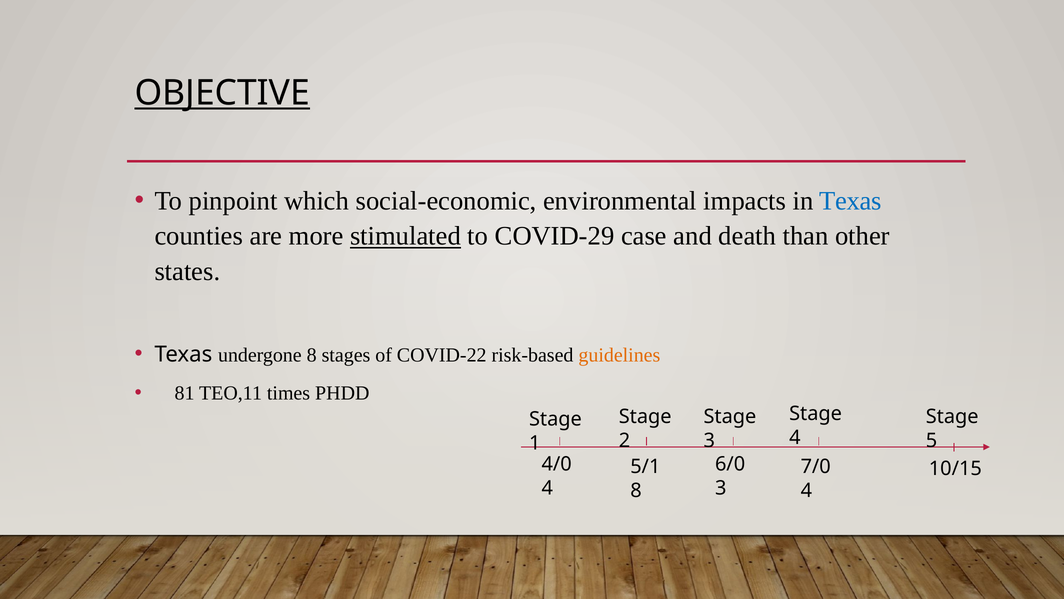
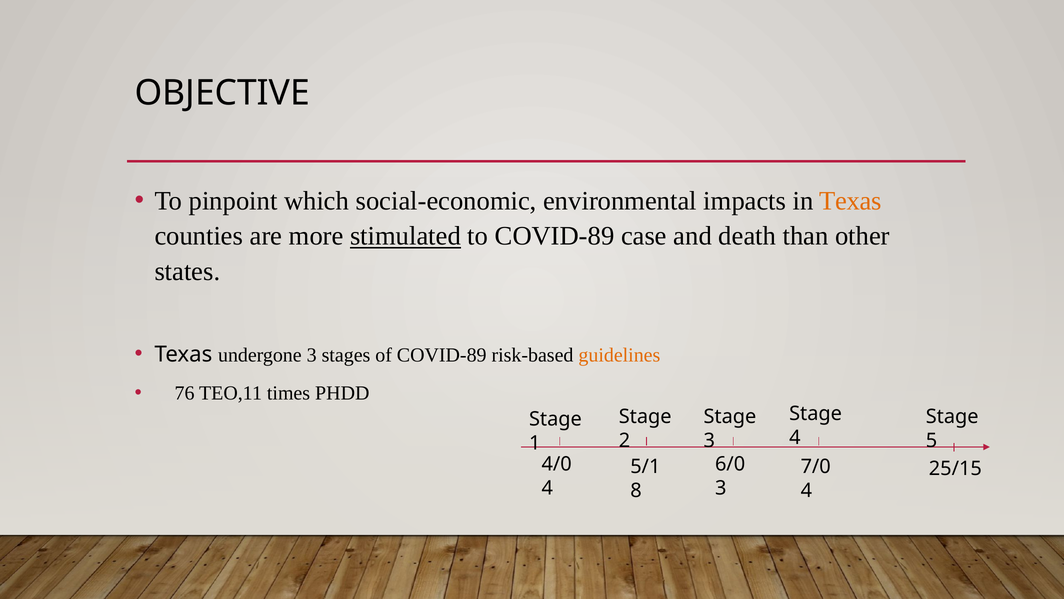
OBJECTIVE underline: present -> none
Texas at (851, 201) colour: blue -> orange
to COVID-29: COVID-29 -> COVID-89
undergone 8: 8 -> 3
of COVID-22: COVID-22 -> COVID-89
81: 81 -> 76
10/15: 10/15 -> 25/15
